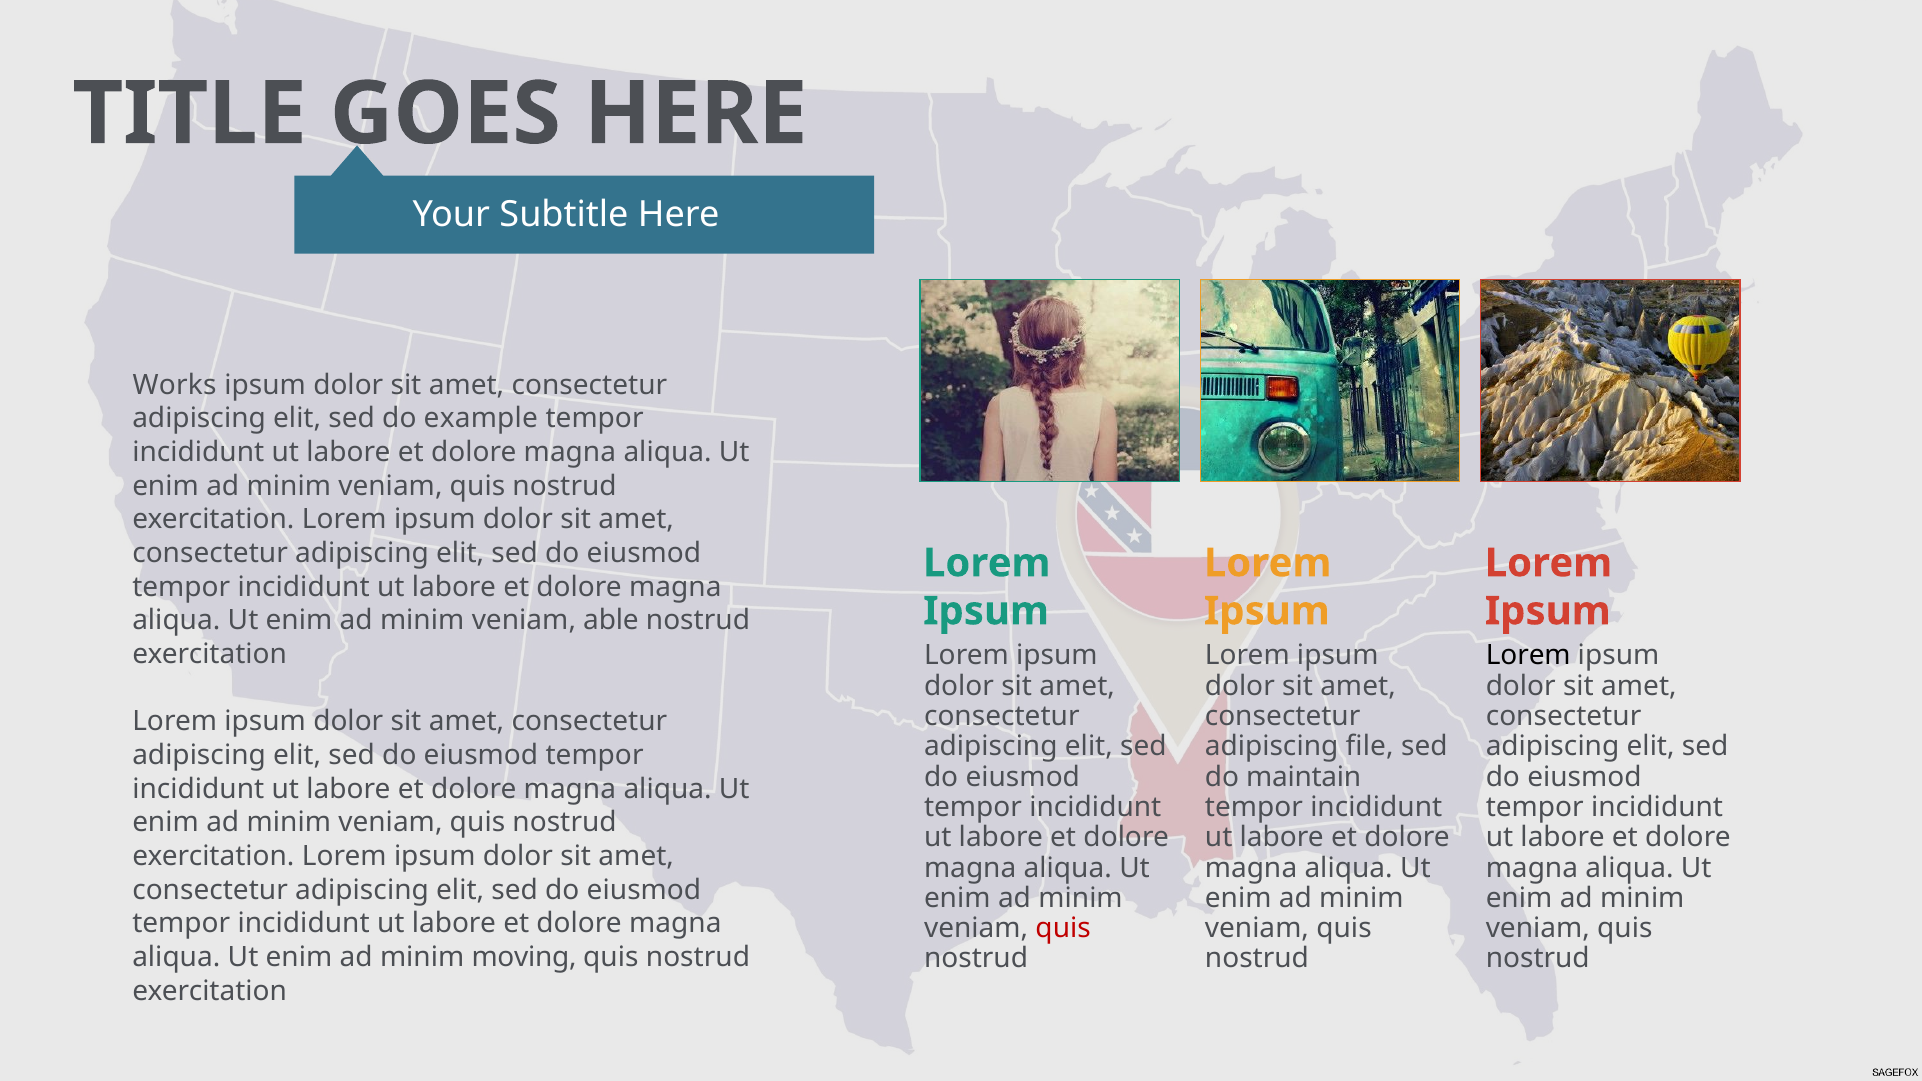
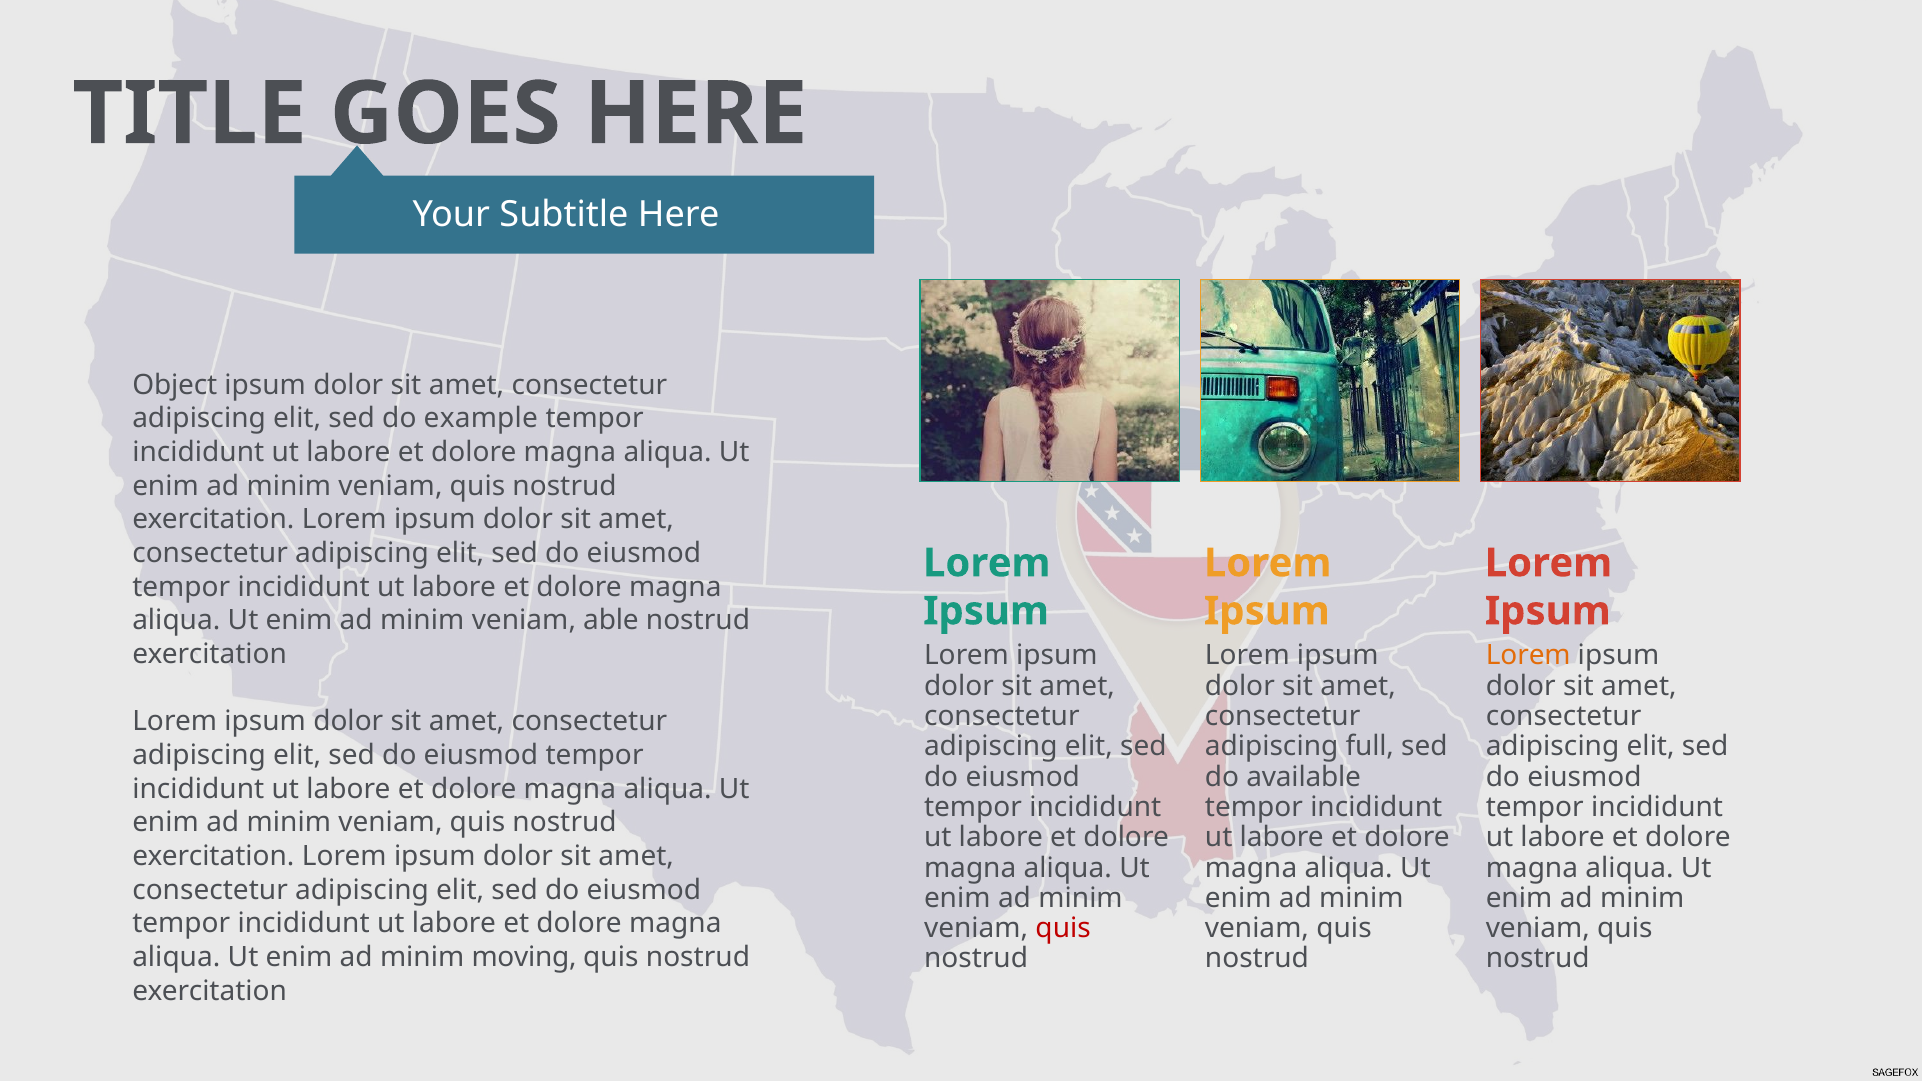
Works: Works -> Object
Lorem at (1528, 656) colour: black -> orange
file: file -> full
maintain: maintain -> available
